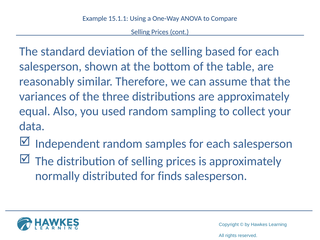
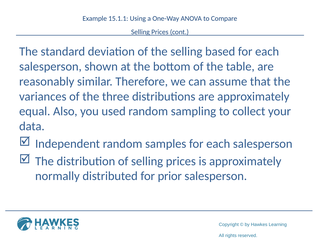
finds: finds -> prior
